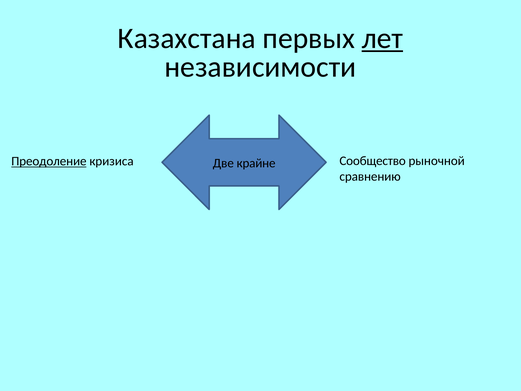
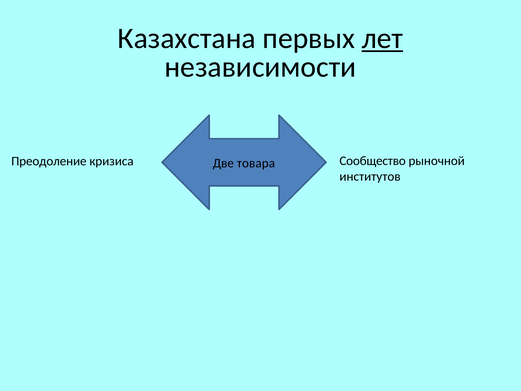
Преодоление underline: present -> none
крайне: крайне -> товара
сравнению: сравнению -> институтов
